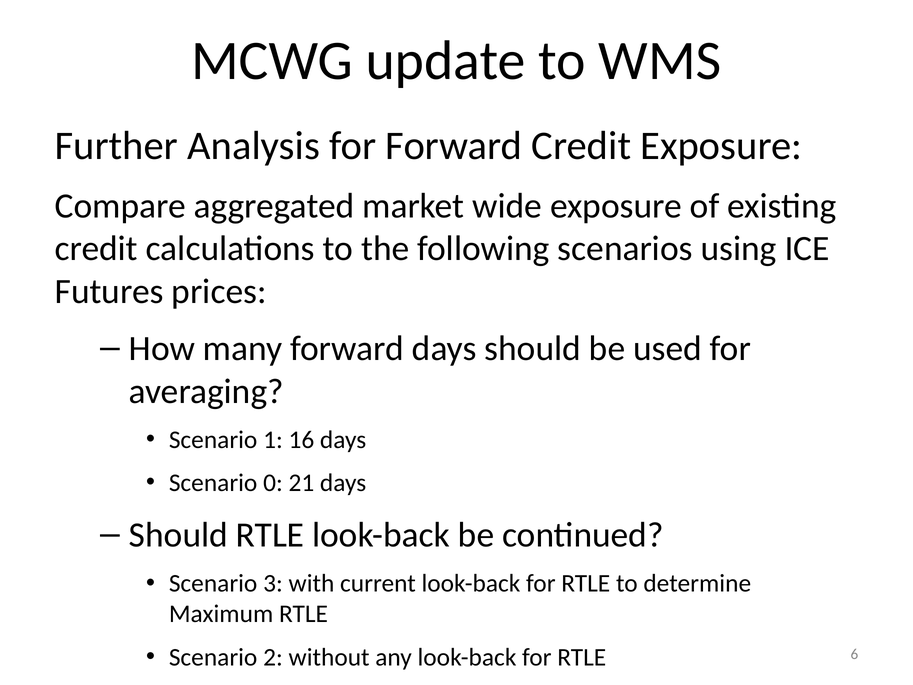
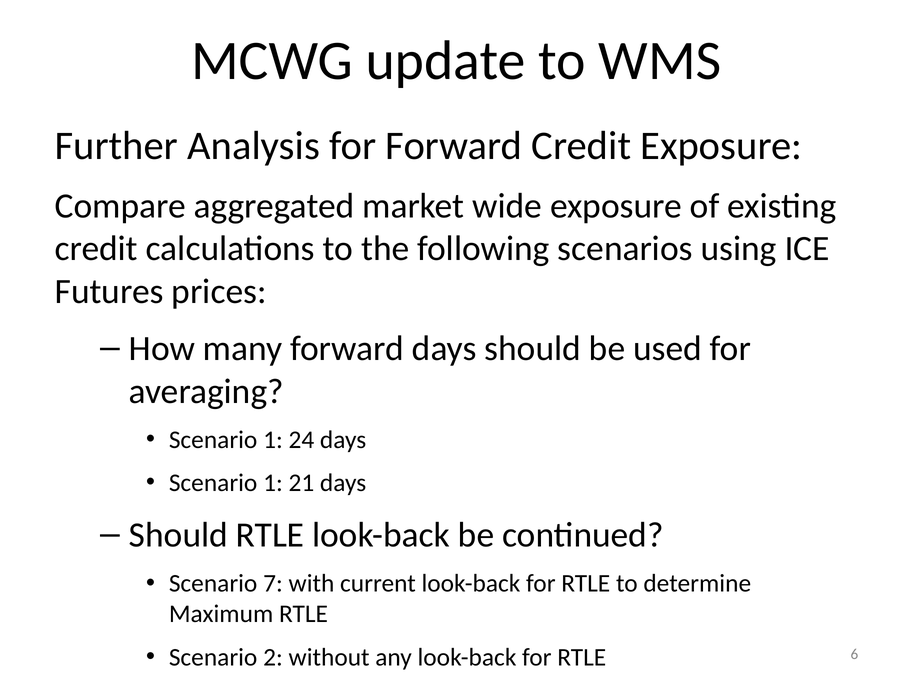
16: 16 -> 24
0 at (273, 483): 0 -> 1
3: 3 -> 7
